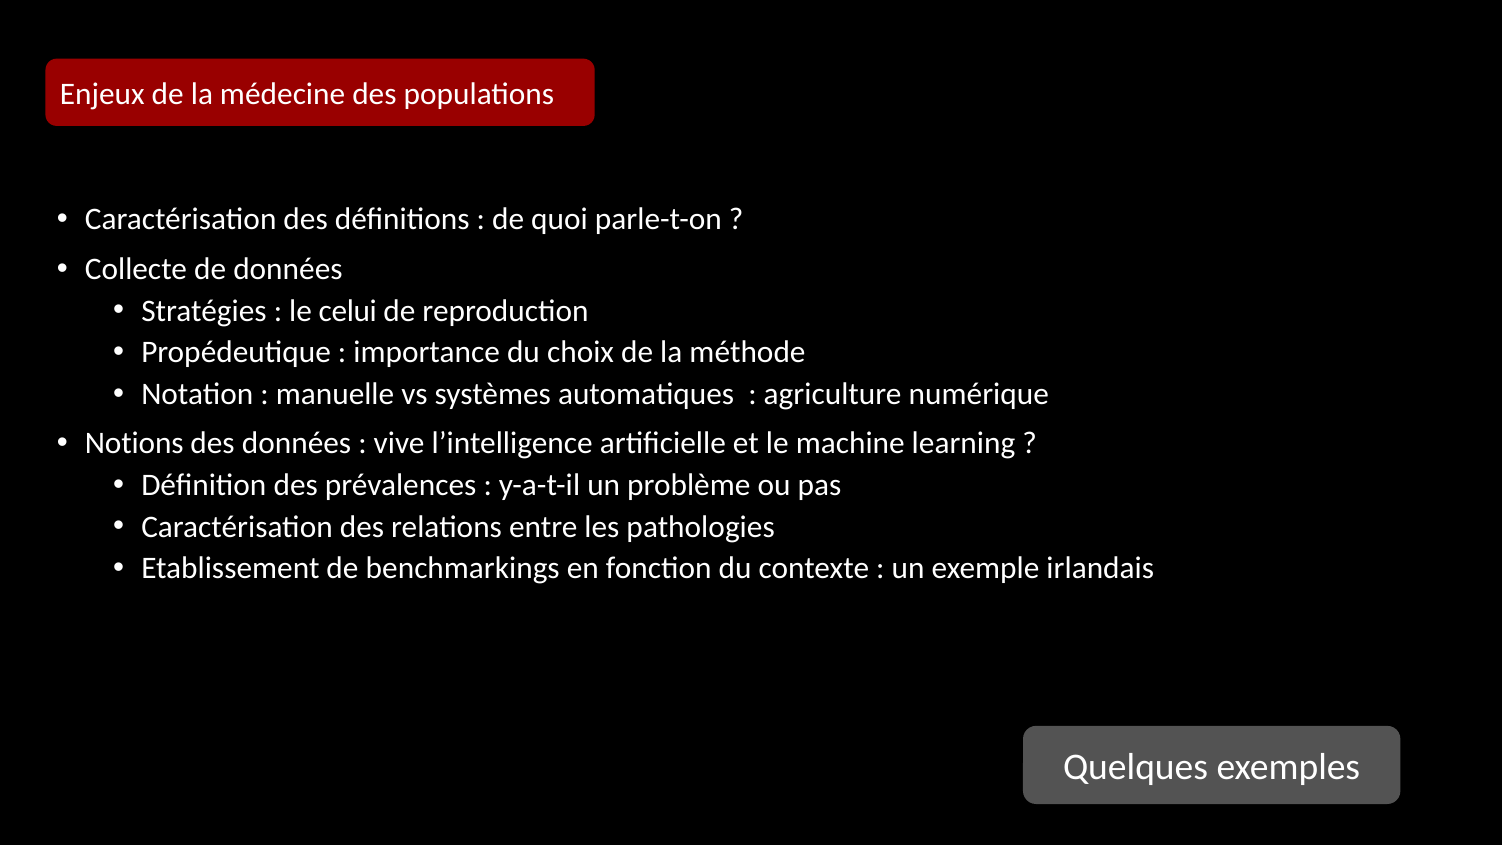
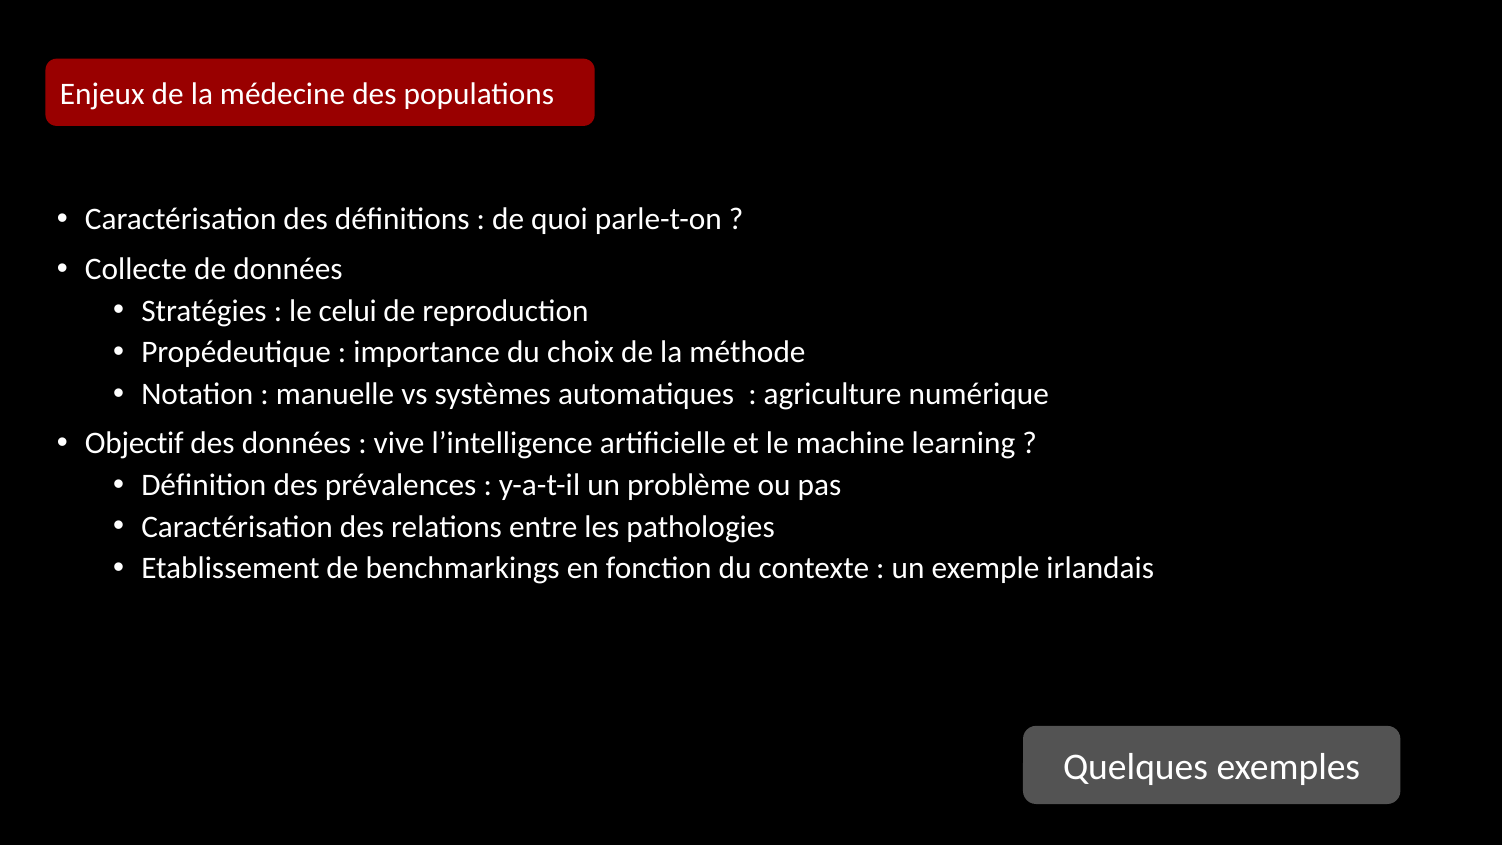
Notions: Notions -> Objectif
